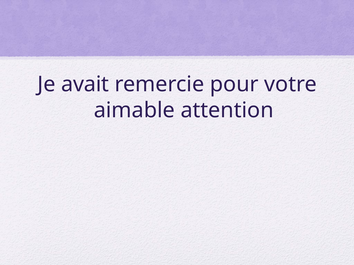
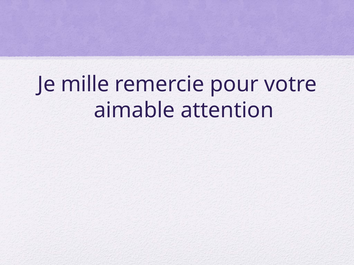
avait: avait -> mille
